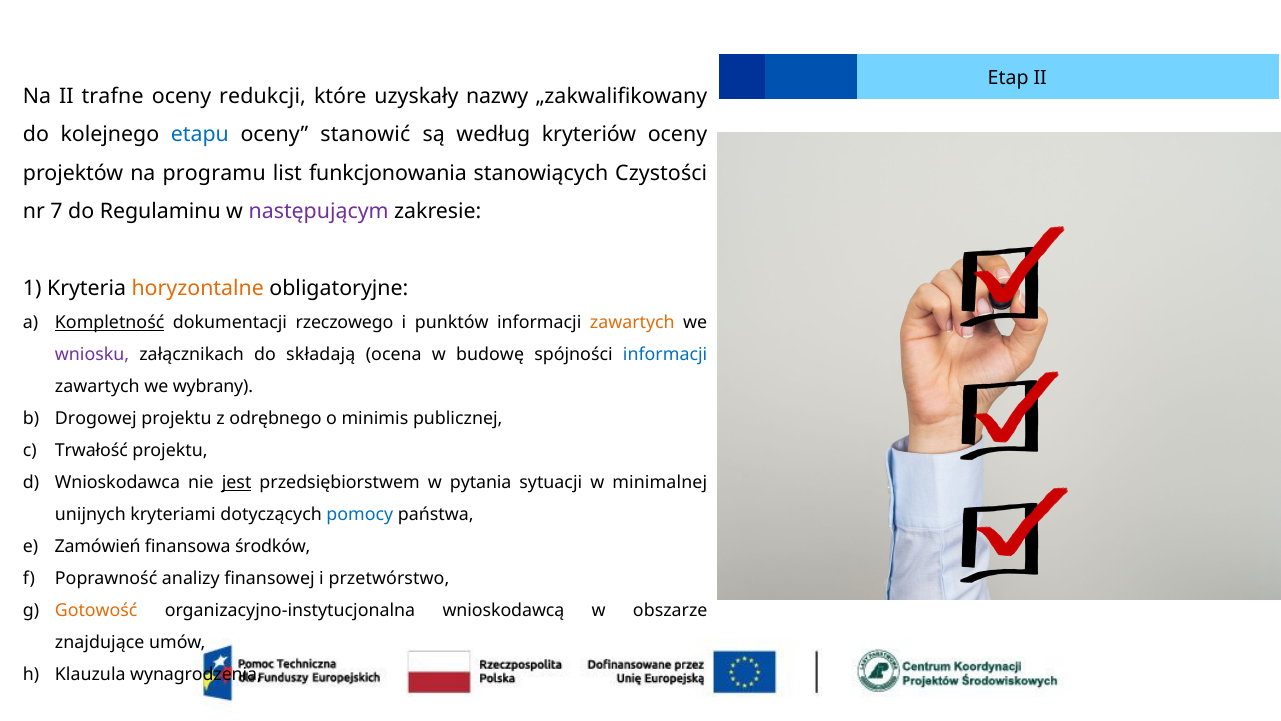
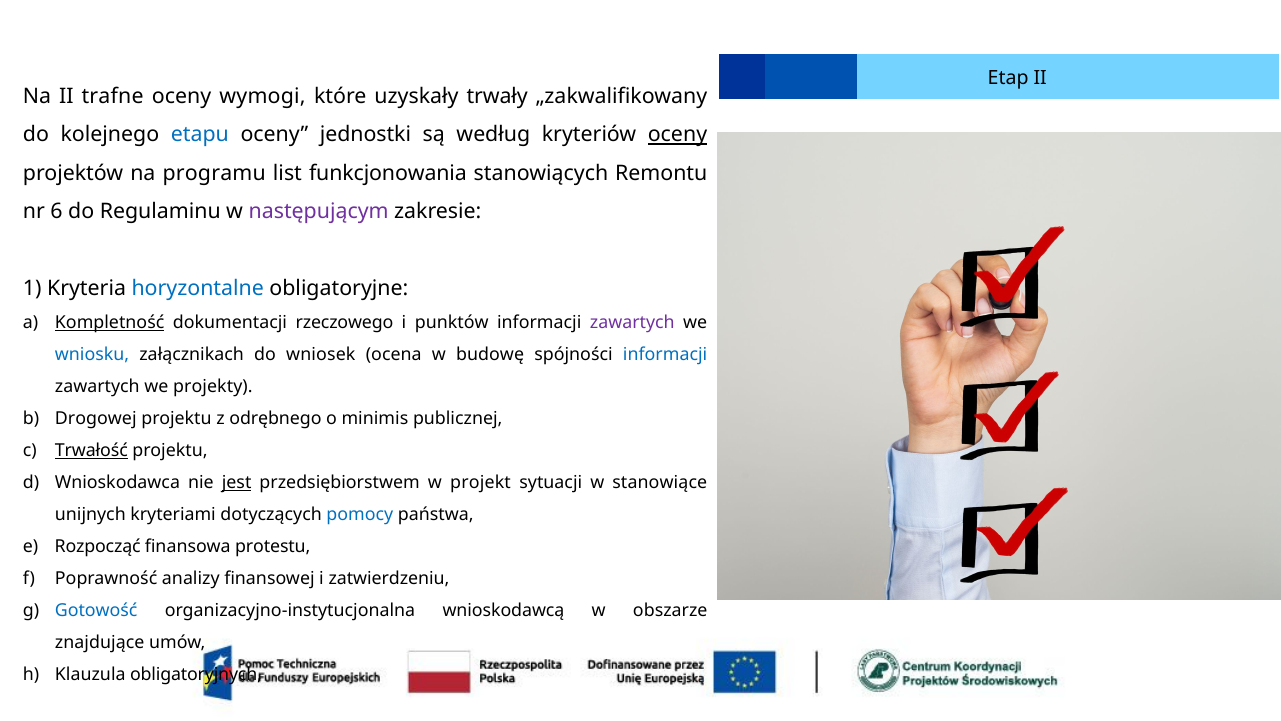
redukcji: redukcji -> wymogi
nazwy: nazwy -> trwały
stanowić: stanowić -> jednostki
oceny at (677, 135) underline: none -> present
Czystości: Czystości -> Remontu
7: 7 -> 6
horyzontalne colour: orange -> blue
zawartych at (632, 322) colour: orange -> purple
wniosku colour: purple -> blue
składają: składają -> wniosek
wybrany: wybrany -> projekty
Trwałość underline: none -> present
pytania: pytania -> projekt
minimalnej: minimalnej -> stanowiące
Zamówień: Zamówień -> Rozpocząć
środków: środków -> protestu
przetwórstwo: przetwórstwo -> zatwierdzeniu
Gotowość colour: orange -> blue
wynagrodzenia: wynagrodzenia -> obligatoryjnych
